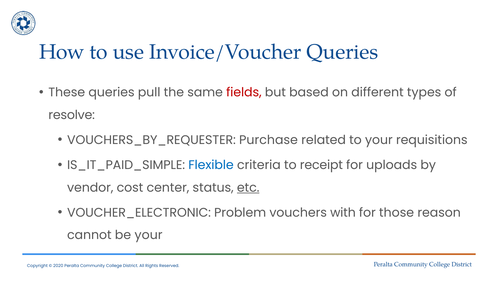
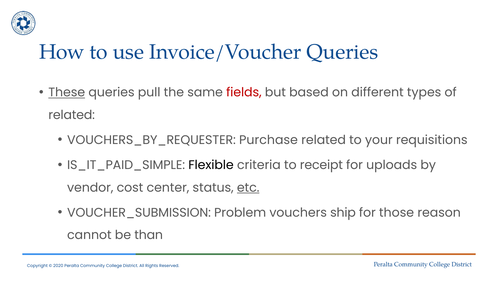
These underline: none -> present
resolve at (72, 115): resolve -> related
Flexible colour: blue -> black
VOUCHER_ELECTRONIC: VOUCHER_ELECTRONIC -> VOUCHER_SUBMISSION
with: with -> ship
be your: your -> than
